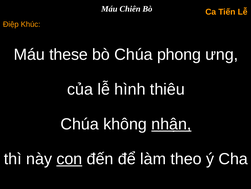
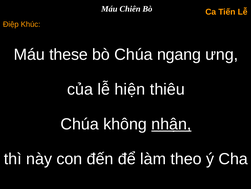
phong: phong -> ngang
hình: hình -> hiện
con underline: present -> none
